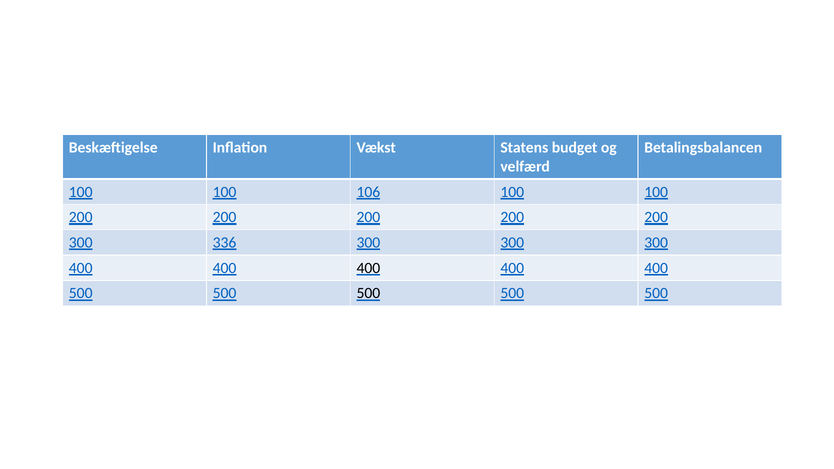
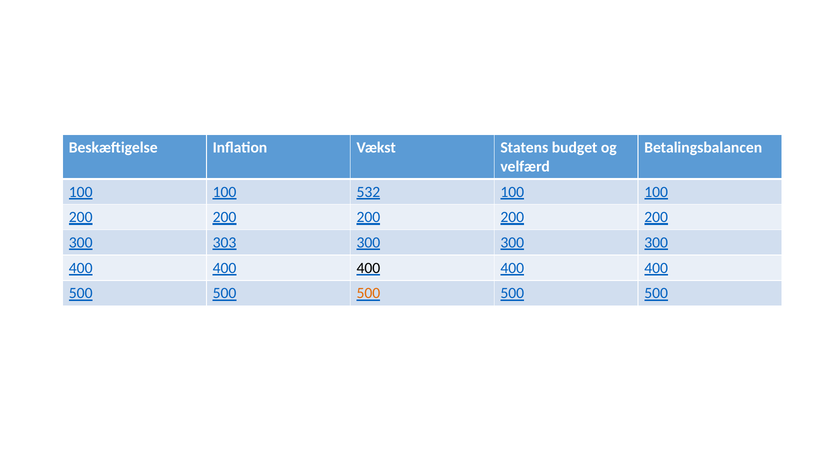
106: 106 -> 532
336: 336 -> 303
500 at (368, 293) colour: black -> orange
